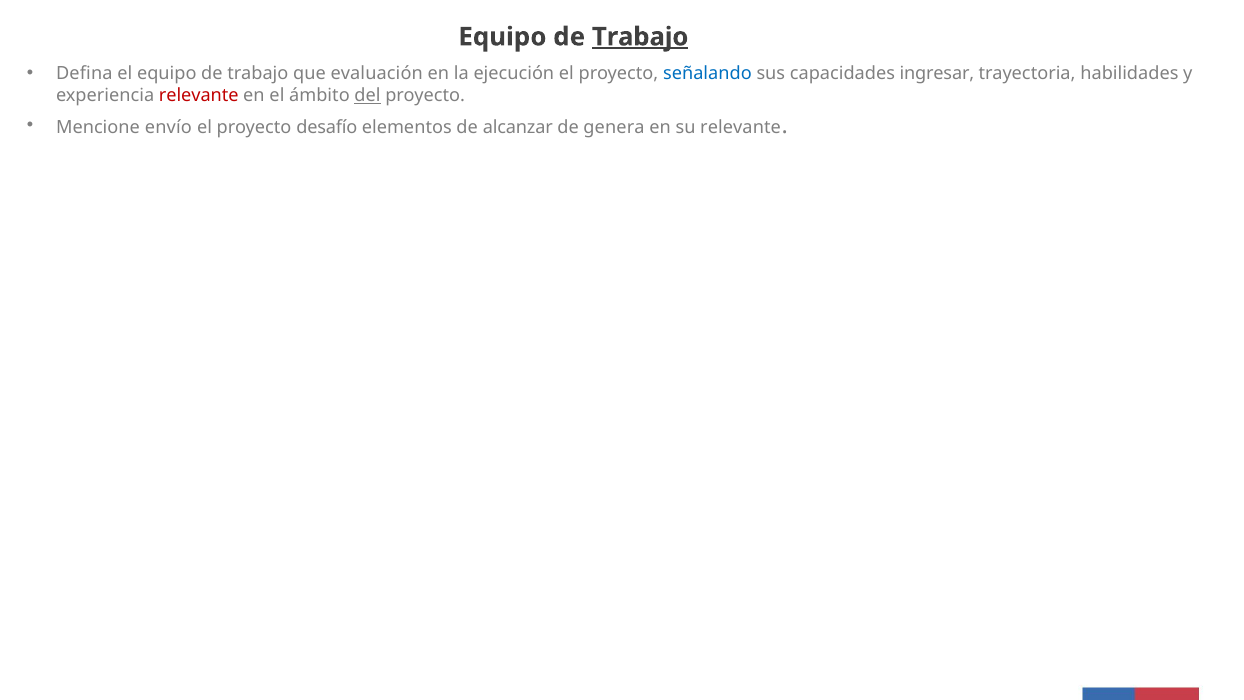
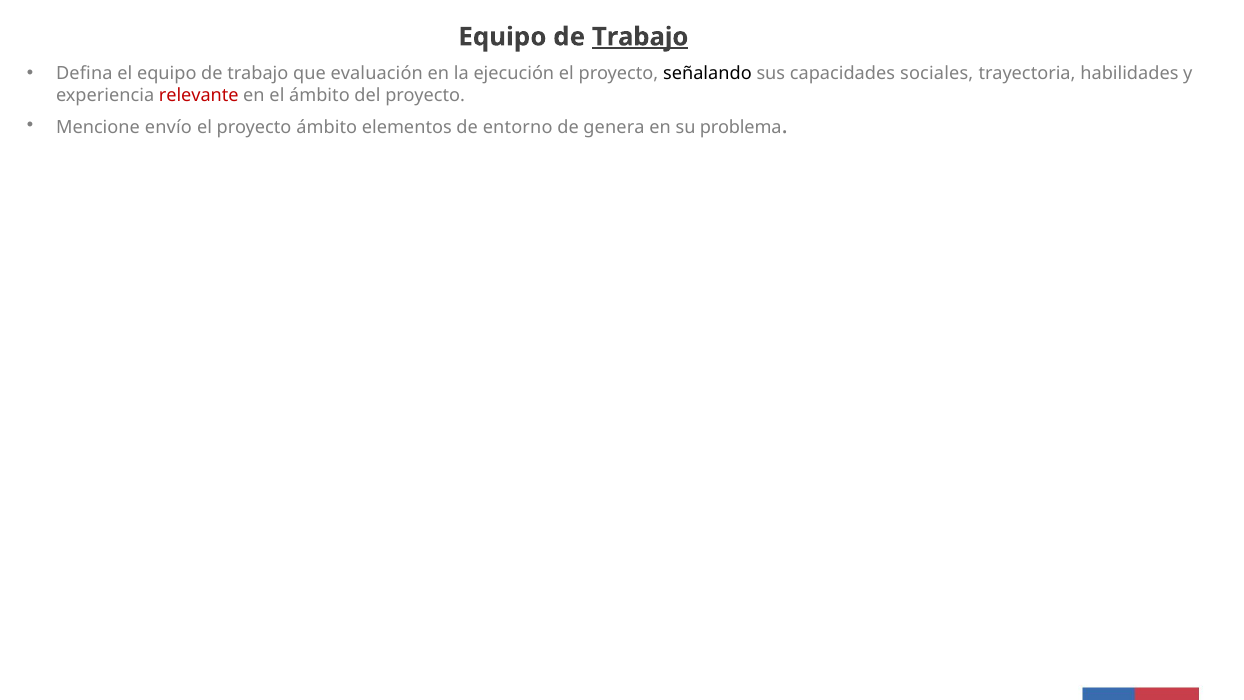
señalando colour: blue -> black
ingresar: ingresar -> sociales
del underline: present -> none
proyecto desafío: desafío -> ámbito
alcanzar: alcanzar -> entorno
su relevante: relevante -> problema
